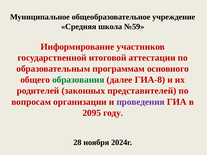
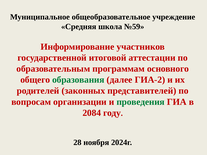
ГИА-8: ГИА-8 -> ГИА-2
проведения colour: purple -> green
2095: 2095 -> 2084
